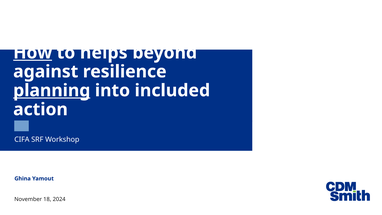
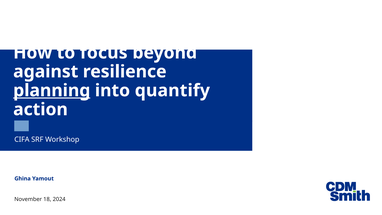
How underline: present -> none
helps: helps -> focus
included: included -> quantify
